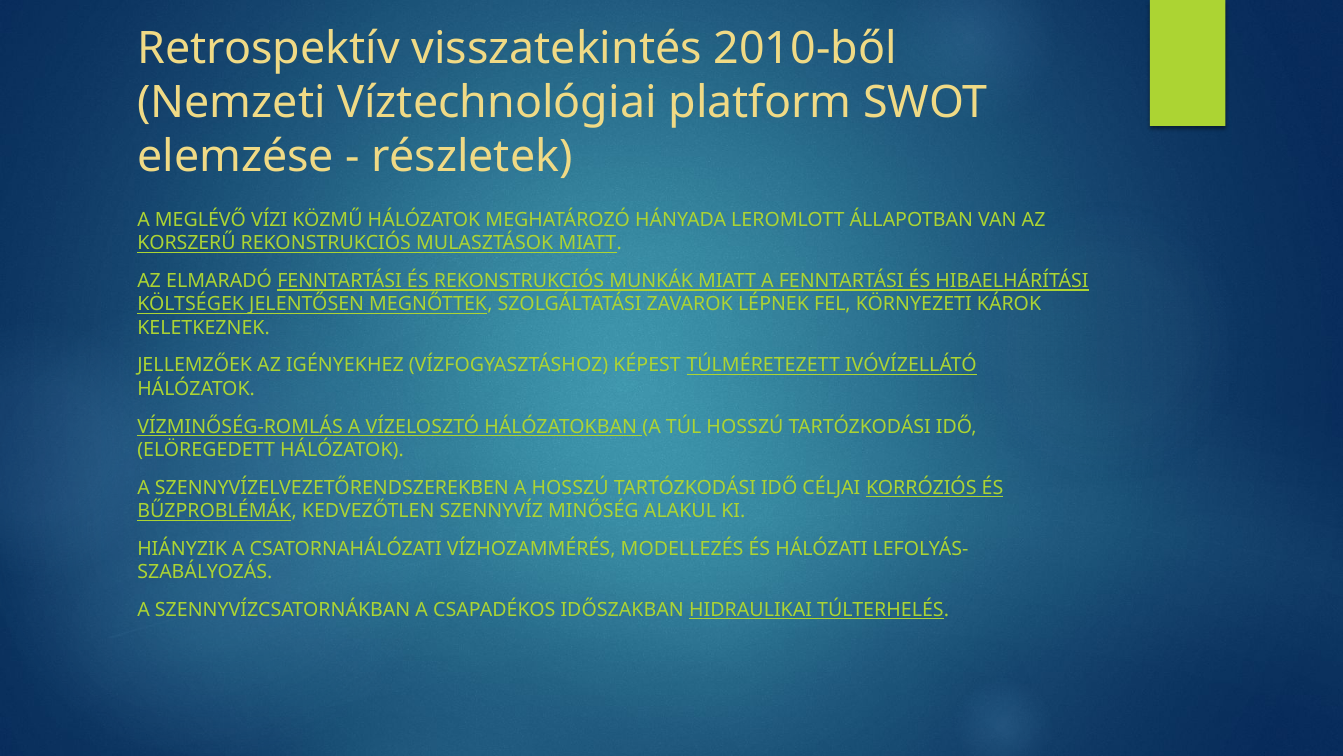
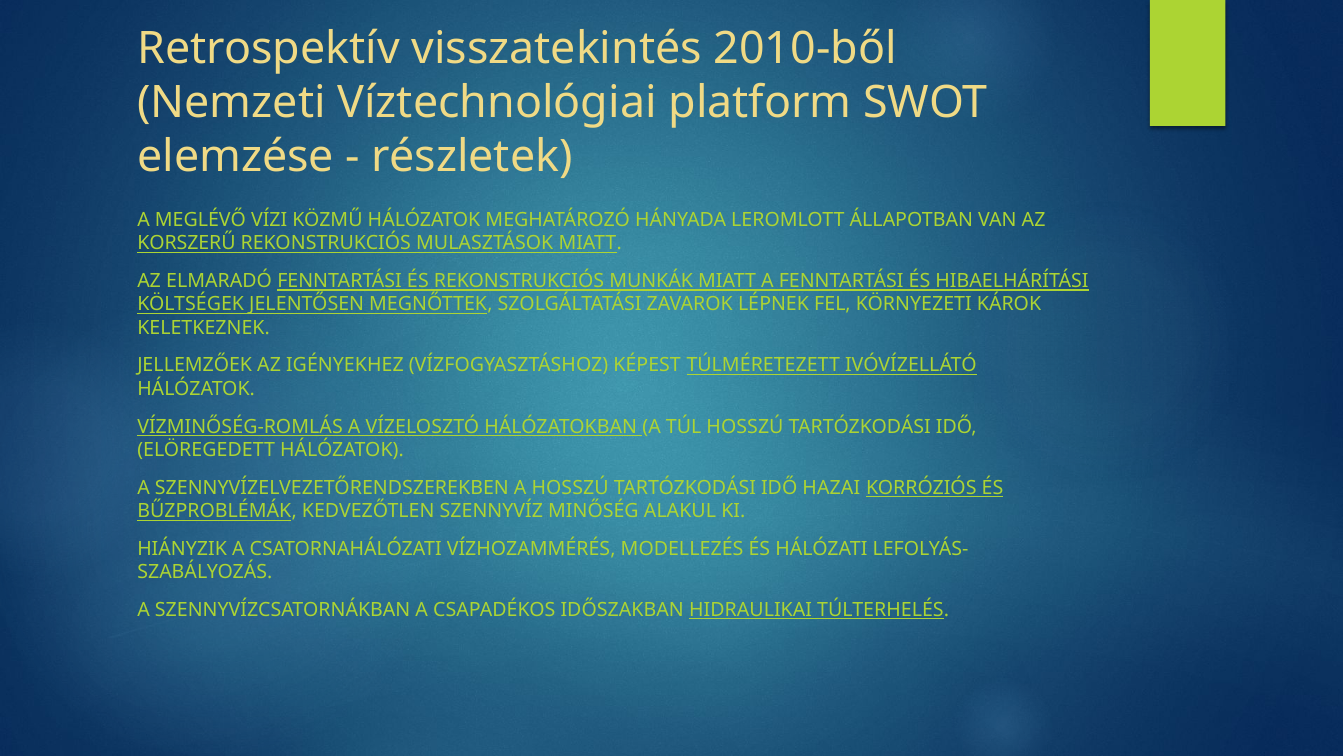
CÉLJAI: CÉLJAI -> HAZAI
